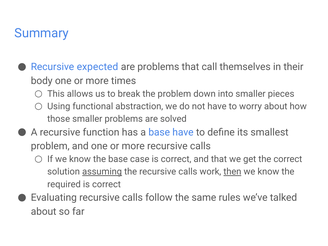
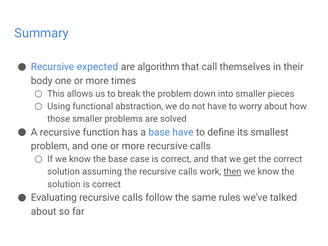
are problems: problems -> algorithm
assuming underline: present -> none
required at (64, 184): required -> solution
